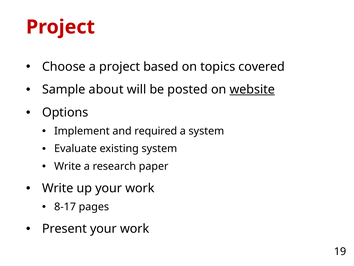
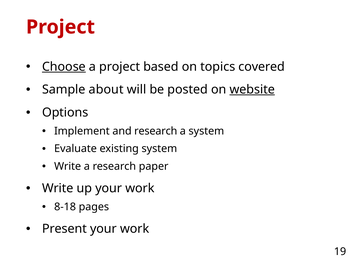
Choose underline: none -> present
and required: required -> research
8-17: 8-17 -> 8-18
